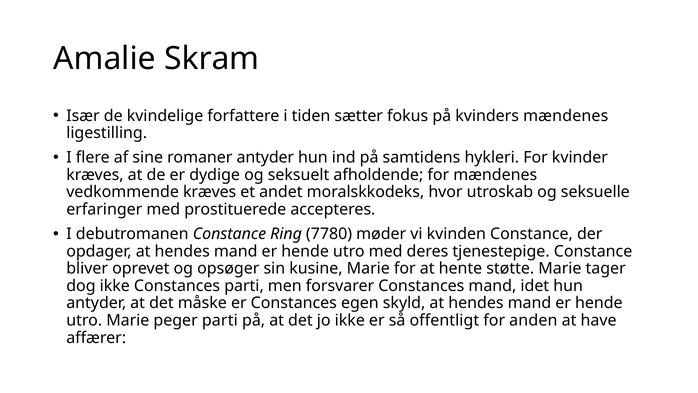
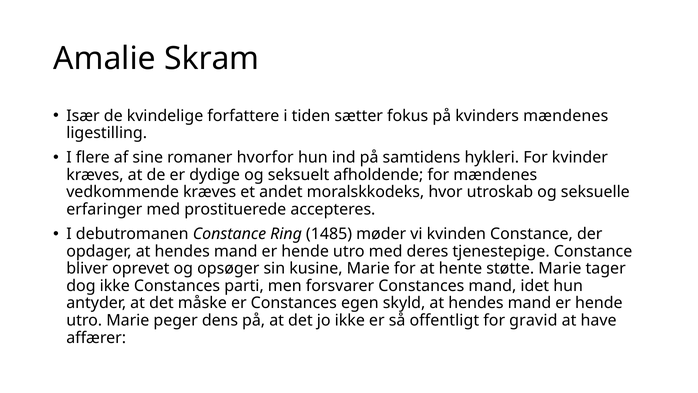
romaner antyder: antyder -> hvorfor
7780: 7780 -> 1485
peger parti: parti -> dens
anden: anden -> gravid
